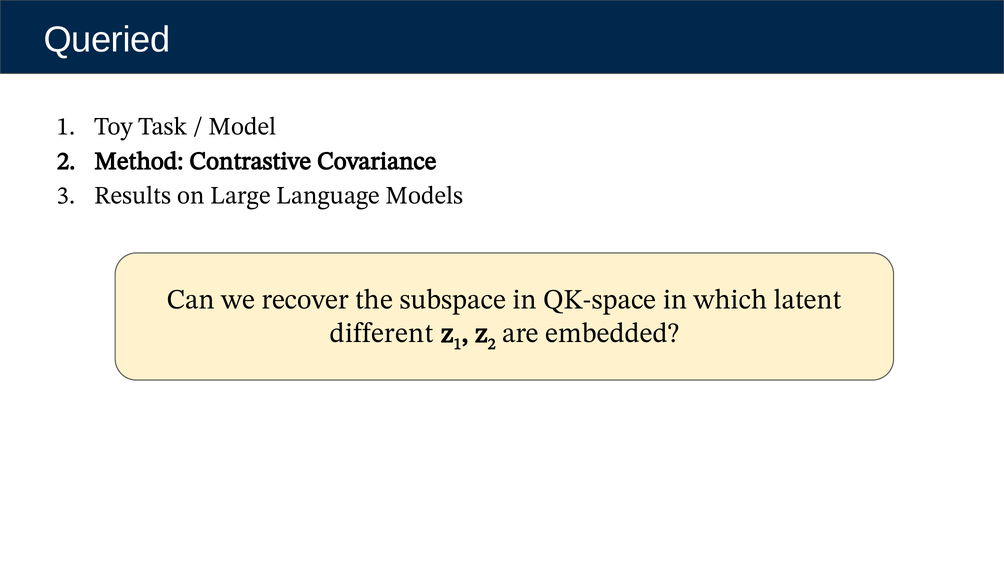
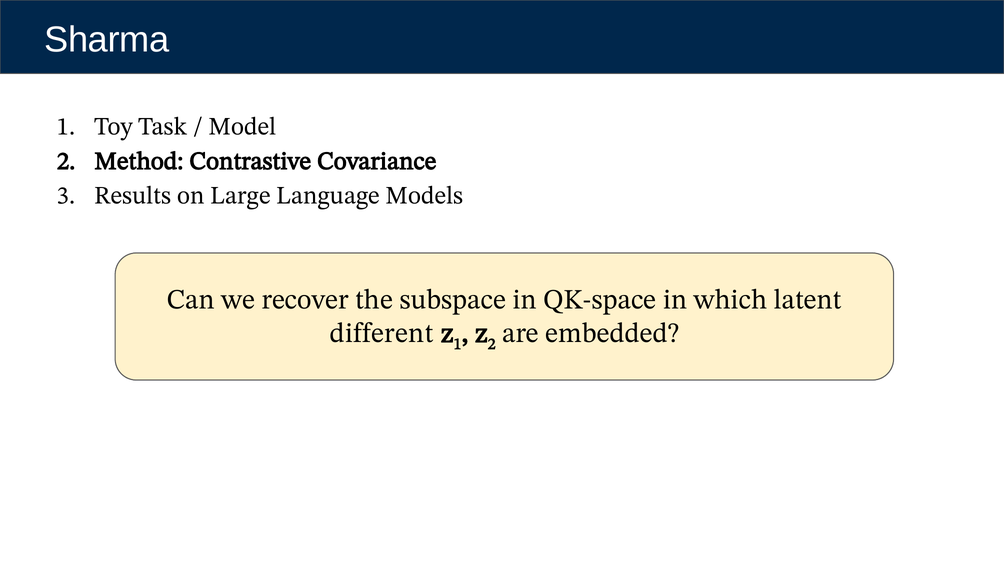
Queried: Queried -> Sharma
